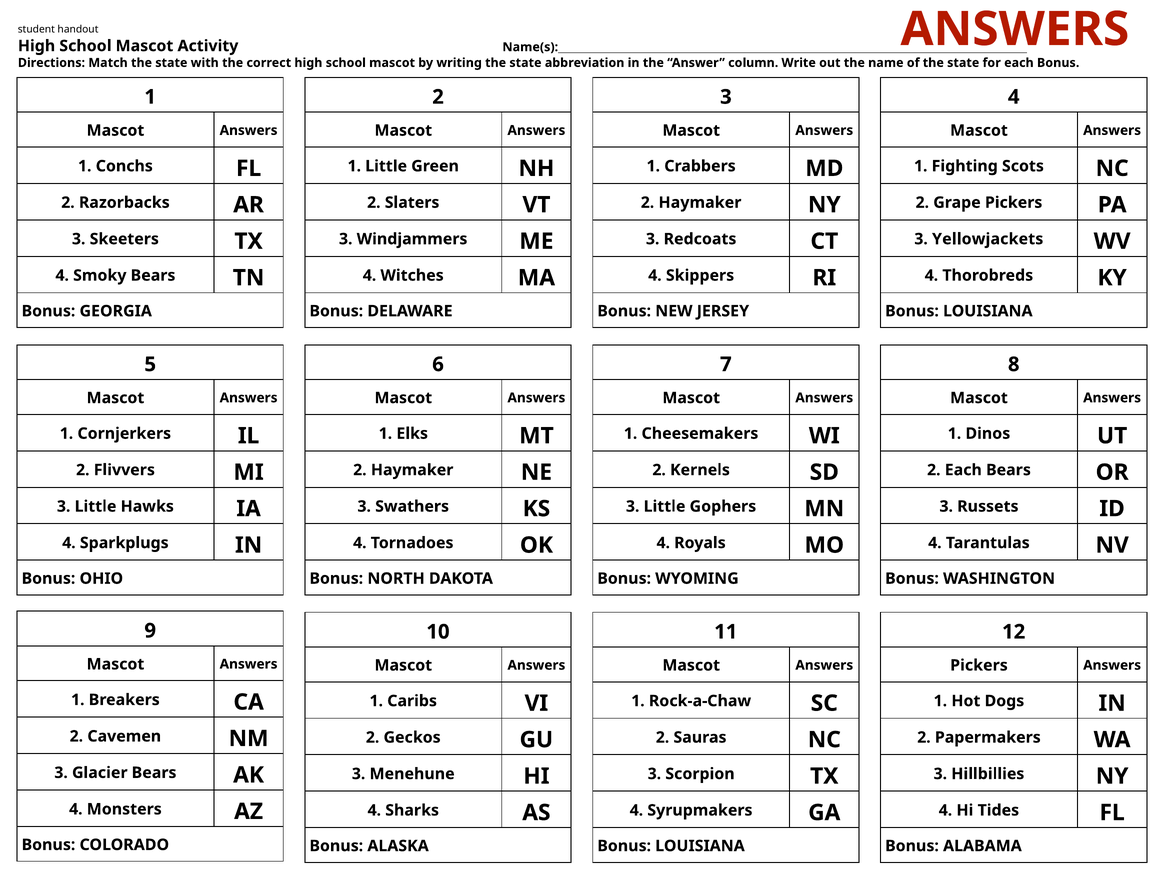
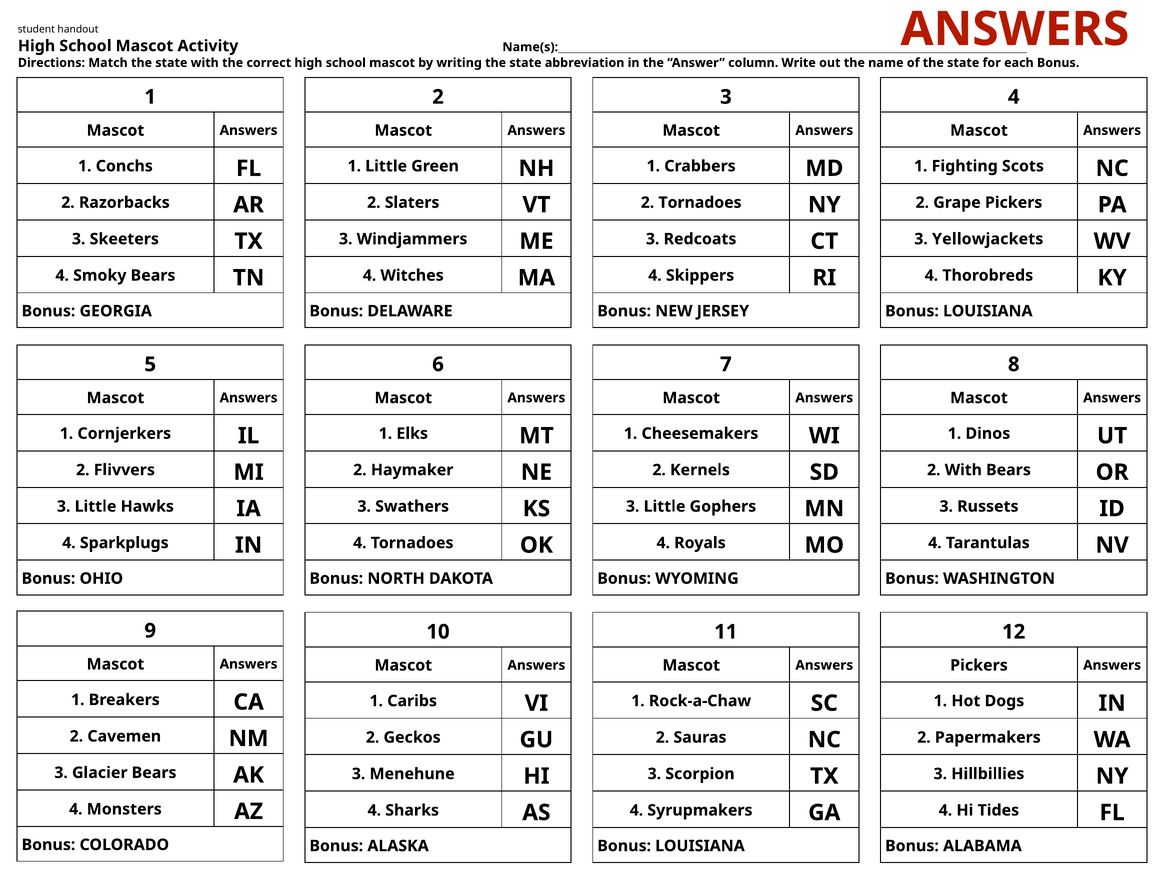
Haymaker at (700, 202): Haymaker -> Tornadoes
2 Each: Each -> With
